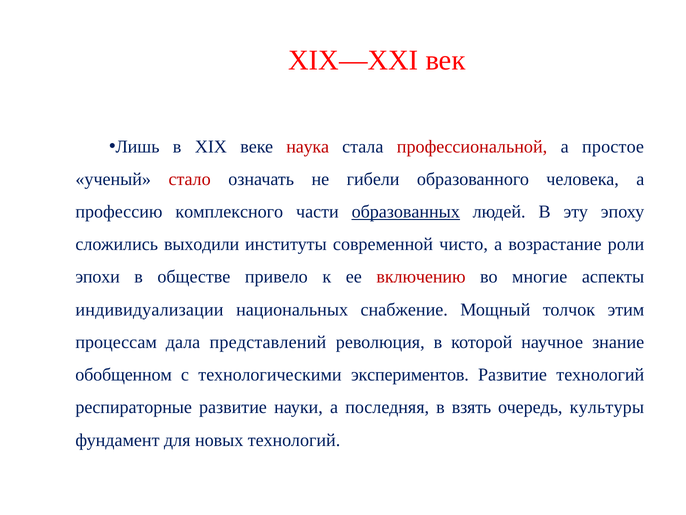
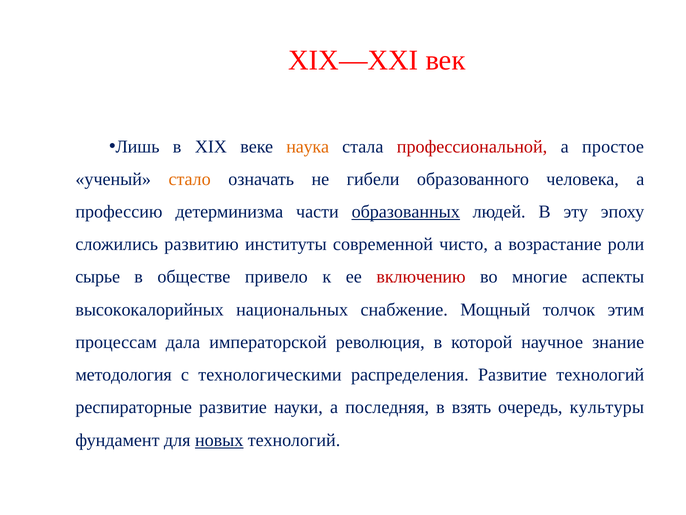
наука colour: red -> orange
стало colour: red -> orange
комплексного: комплексного -> детерминизма
выходили: выходили -> развитию
эпохи: эпохи -> сырье
индивидуализации: индивидуализации -> высококалорийных
представлений: представлений -> императорской
обобщенном: обобщенном -> методология
экспериментов: экспериментов -> распределения
новых underline: none -> present
